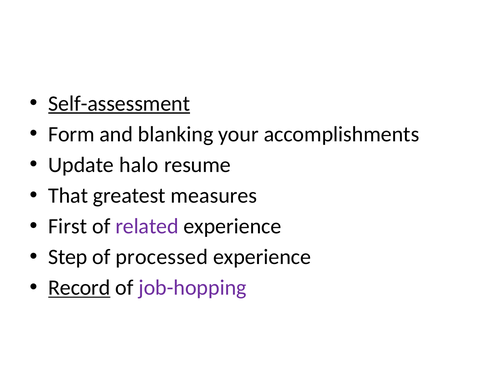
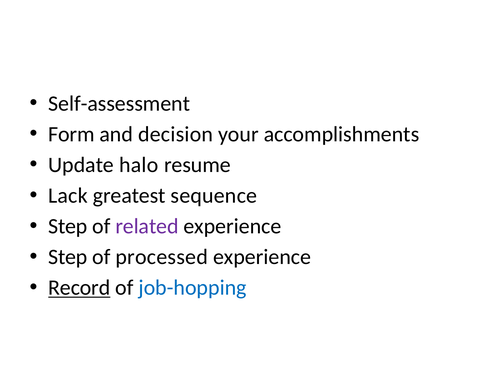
Self-assessment underline: present -> none
blanking: blanking -> decision
That: That -> Lack
measures: measures -> sequence
First at (68, 227): First -> Step
job-hopping colour: purple -> blue
